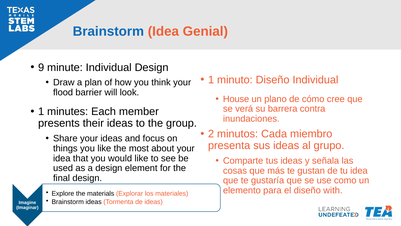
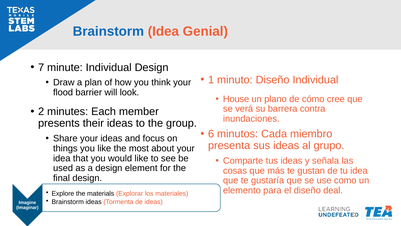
9: 9 -> 7
1 at (41, 111): 1 -> 2
2: 2 -> 6
with: with -> deal
